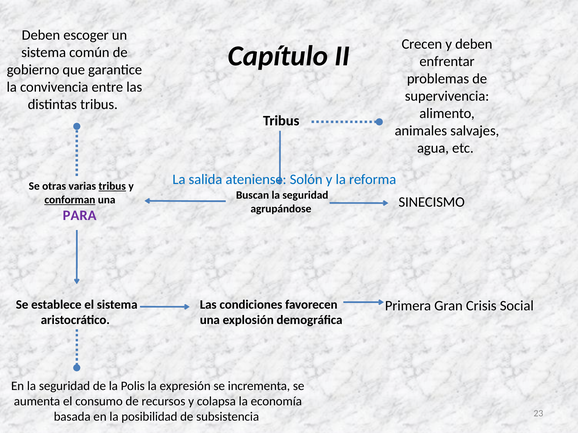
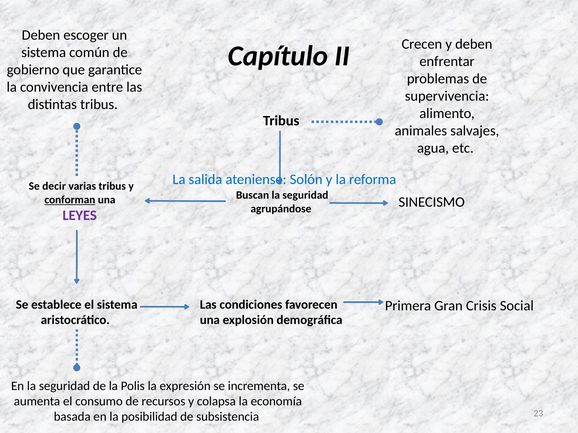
otras: otras -> decir
tribus at (112, 186) underline: present -> none
PARA: PARA -> LEYES
